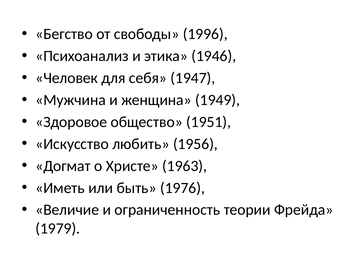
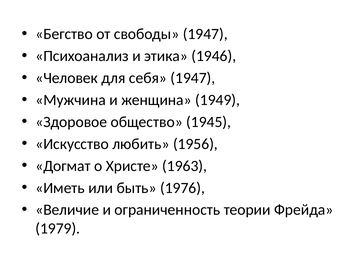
свободы 1996: 1996 -> 1947
1951: 1951 -> 1945
